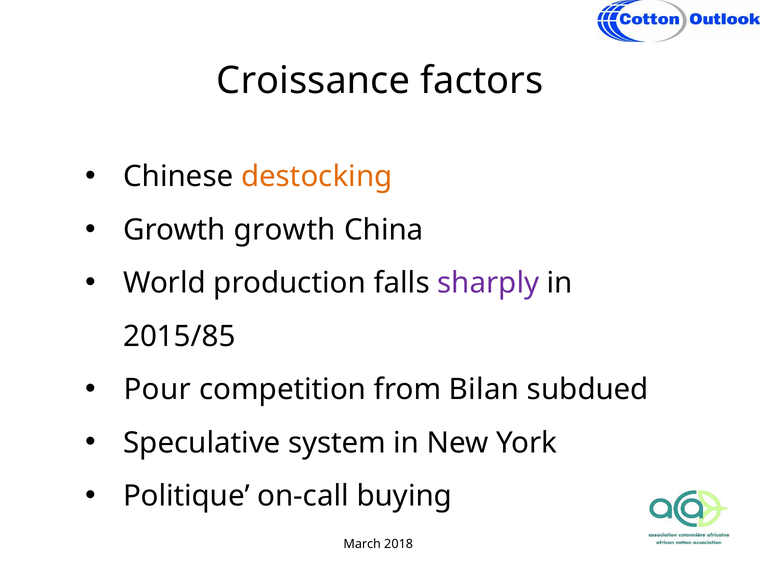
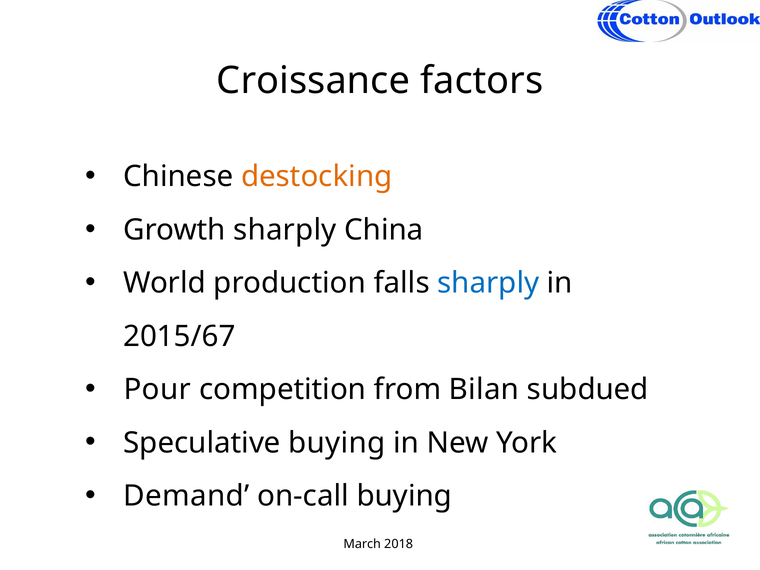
Growth growth: growth -> sharply
sharply at (488, 283) colour: purple -> blue
2015/85: 2015/85 -> 2015/67
Speculative system: system -> buying
Politique: Politique -> Demand
